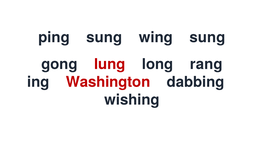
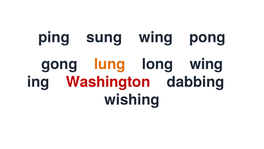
wing sung: sung -> pong
lung colour: red -> orange
long rang: rang -> wing
